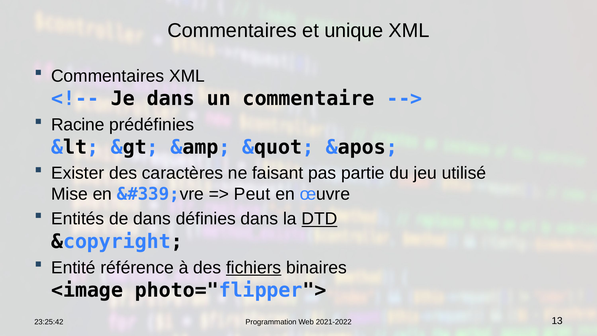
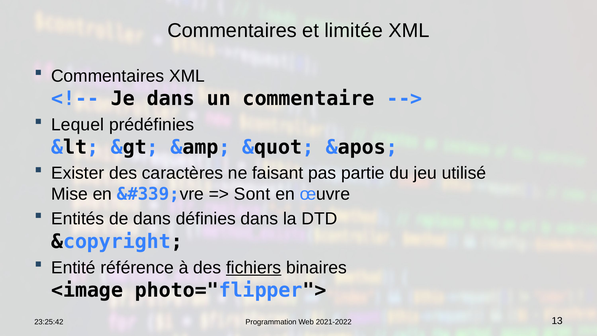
unique: unique -> limitée
Racine: Racine -> Lequel
Peut: Peut -> Sont
DTD underline: present -> none
